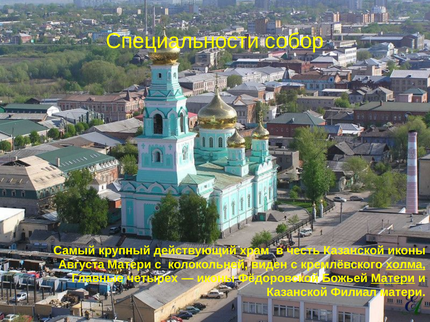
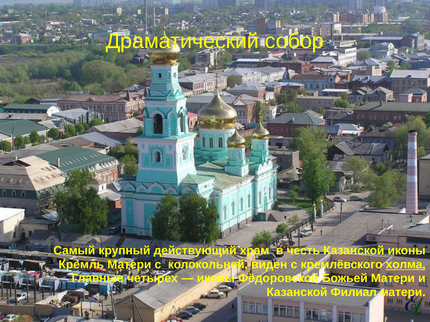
Специальности: Специальности -> Драматический
Августа: Августа -> Кремль
Матери at (393, 279) underline: present -> none
